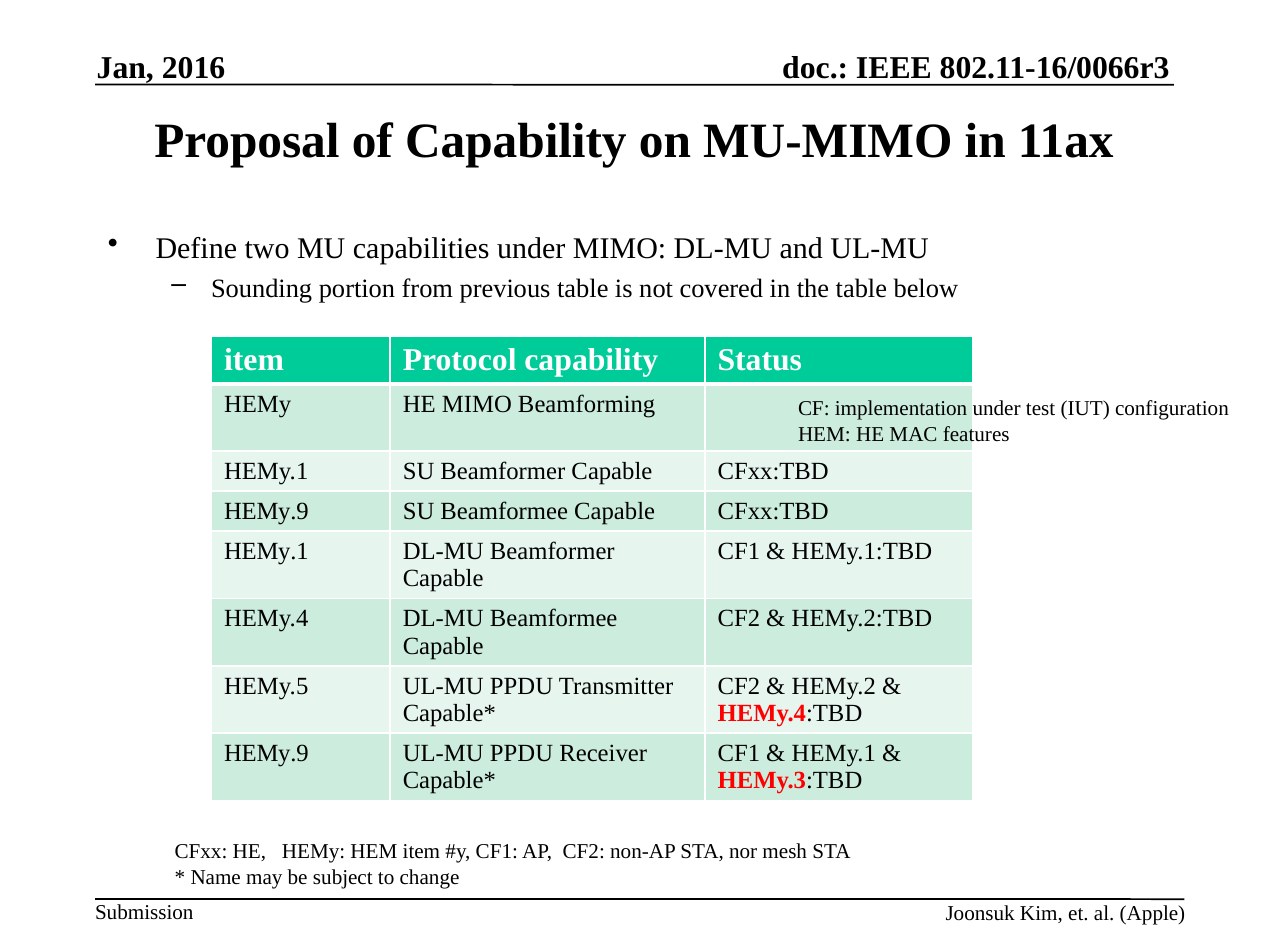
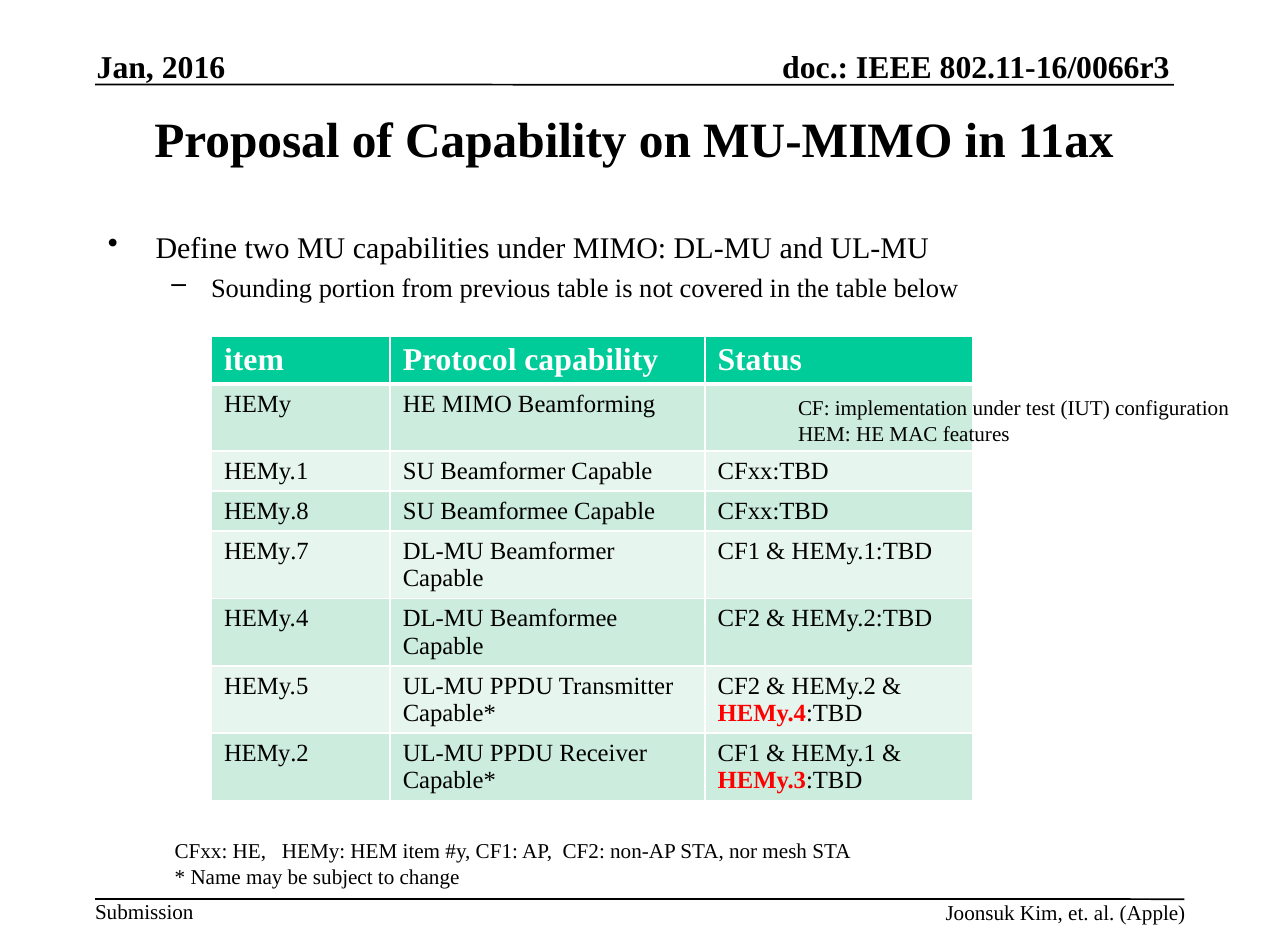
HEMy.9 at (266, 511): HEMy.9 -> HEMy.8
HEMy.1 at (266, 551): HEMy.1 -> HEMy.7
HEMy.9 at (266, 753): HEMy.9 -> HEMy.2
